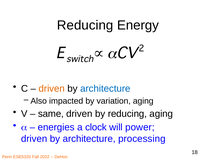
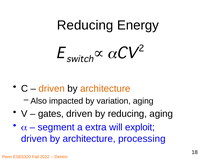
architecture at (105, 89) colour: blue -> orange
same: same -> gates
energies: energies -> segment
clock: clock -> extra
power: power -> exploit
